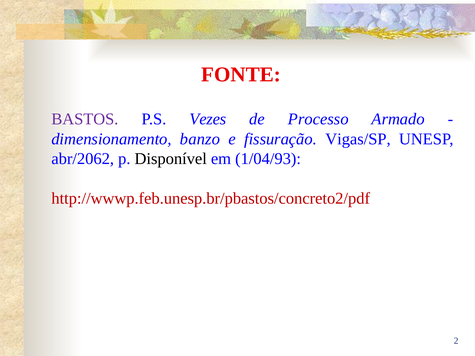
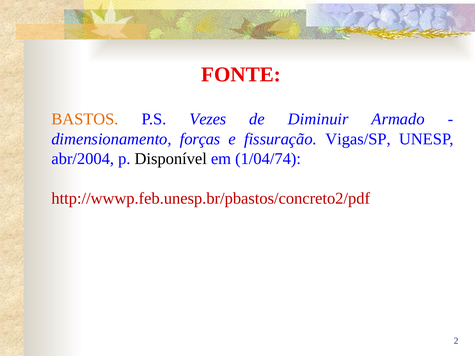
BASTOS colour: purple -> orange
Processo: Processo -> Diminuir
banzo: banzo -> forças
abr/2062: abr/2062 -> abr/2004
1/04/93: 1/04/93 -> 1/04/74
